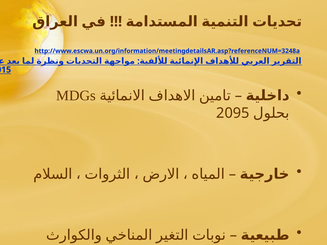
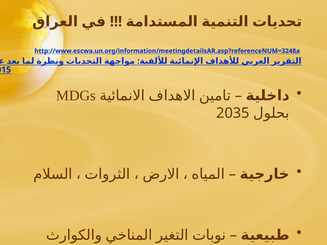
2095: 2095 -> 2035
